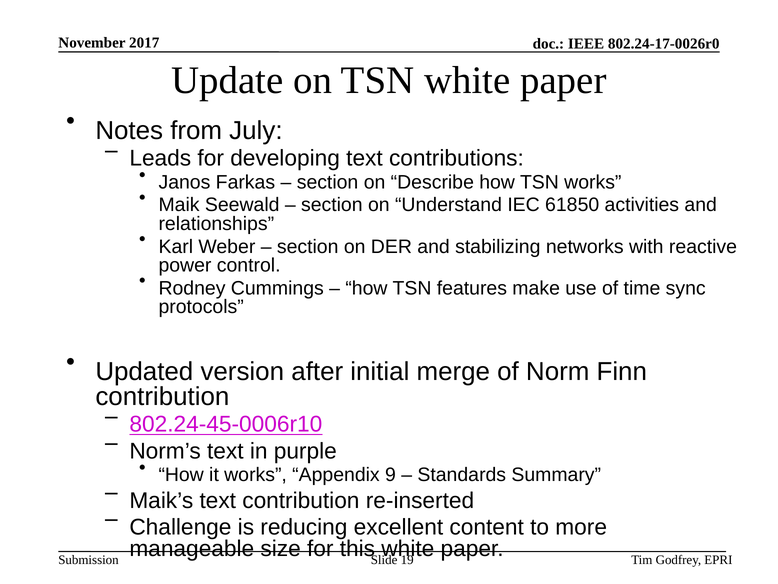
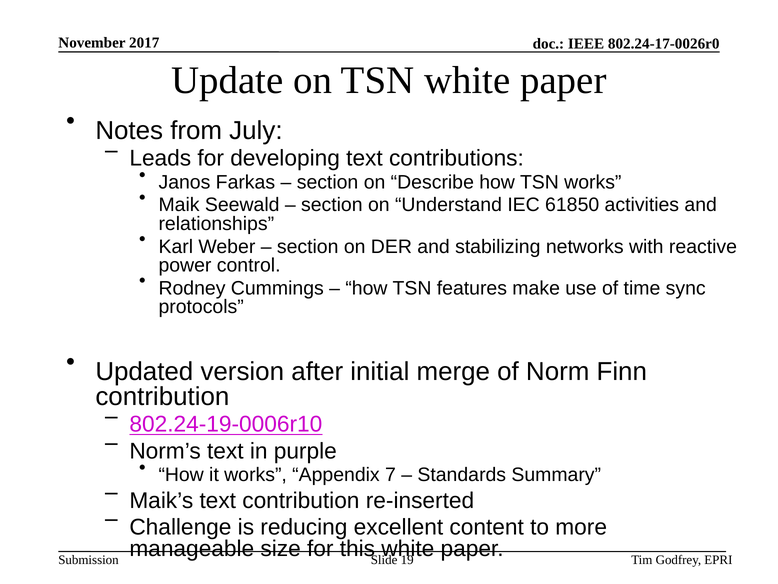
802.24-45-0006r10: 802.24-45-0006r10 -> 802.24-19-0006r10
9: 9 -> 7
